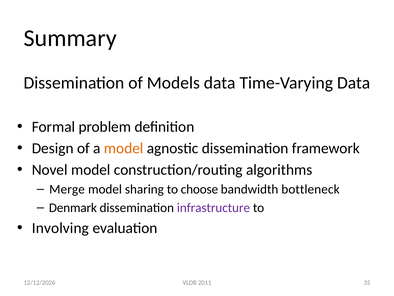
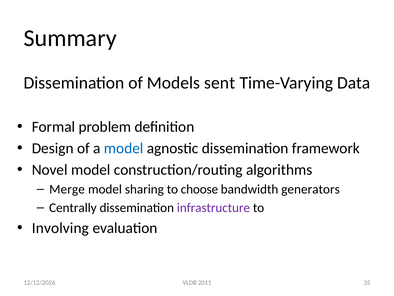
Models data: data -> sent
model at (124, 148) colour: orange -> blue
bottleneck: bottleneck -> generators
Denmark: Denmark -> Centrally
